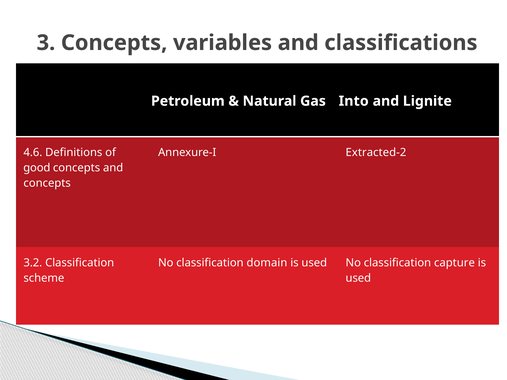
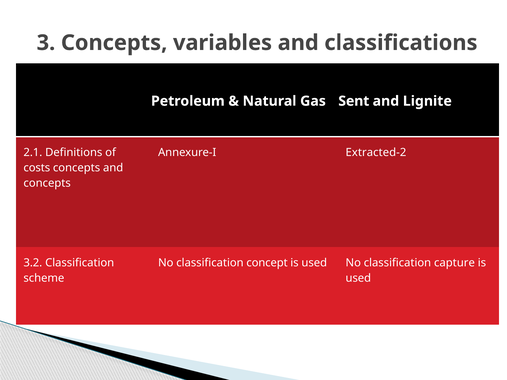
Into: Into -> Sent
4.6: 4.6 -> 2.1
good: good -> costs
domain: domain -> concept
